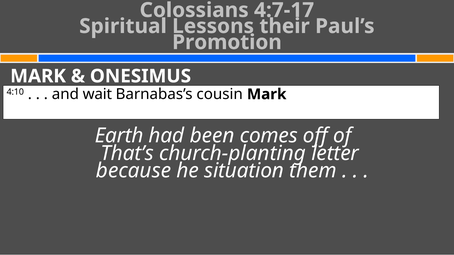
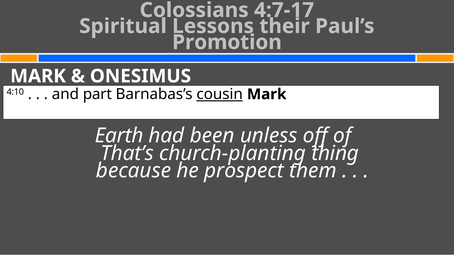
wait: wait -> part
cousin underline: none -> present
been comes: comes -> unless
letter: letter -> thing
situation: situation -> prospect
